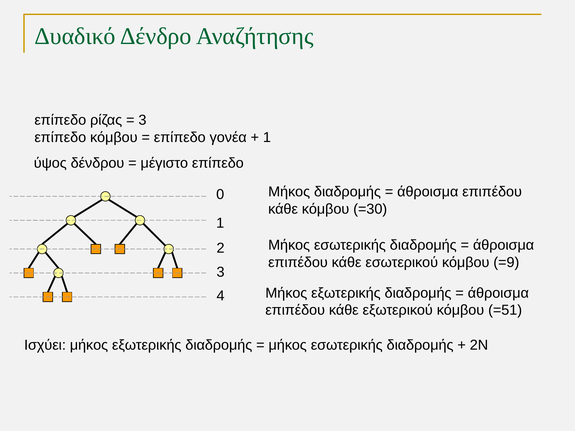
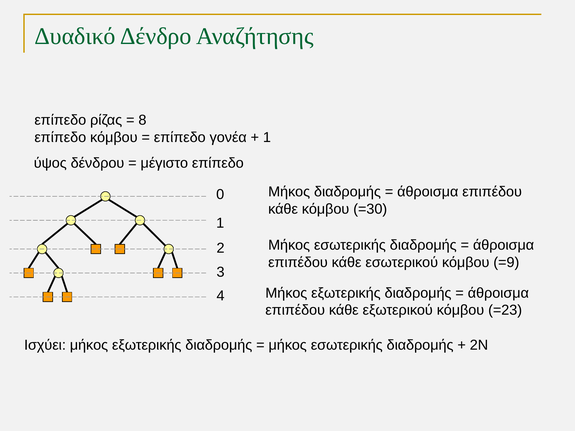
3 at (142, 120): 3 -> 8
=51: =51 -> =23
